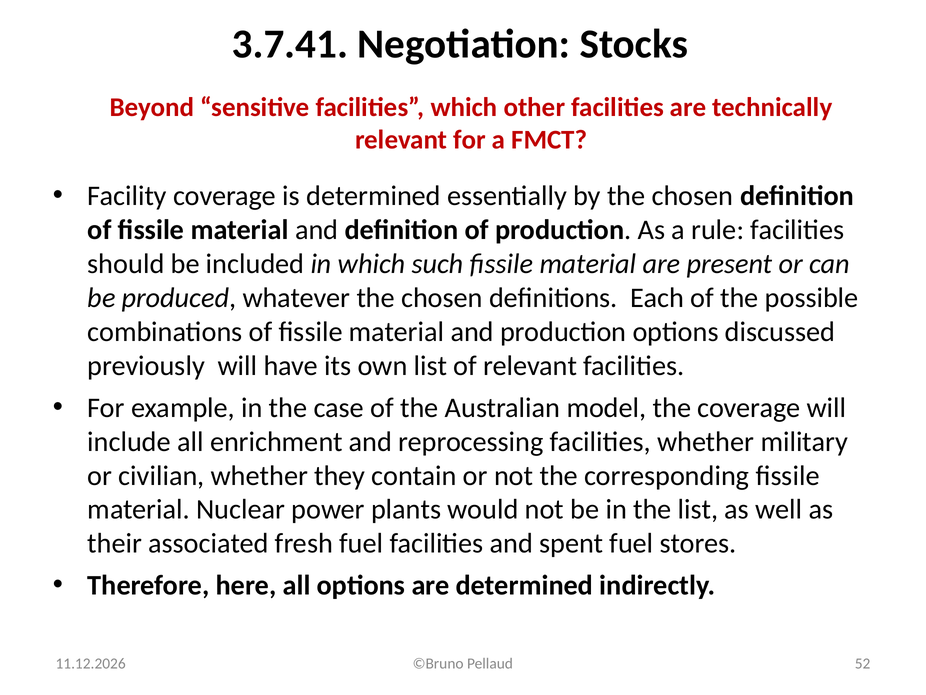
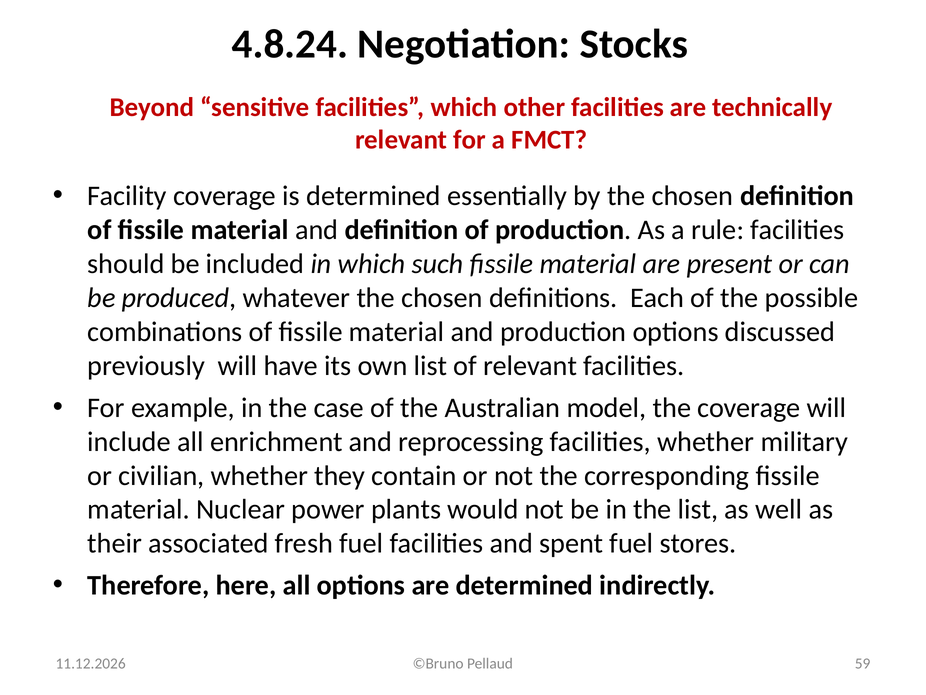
3.7.41: 3.7.41 -> 4.8.24
52: 52 -> 59
